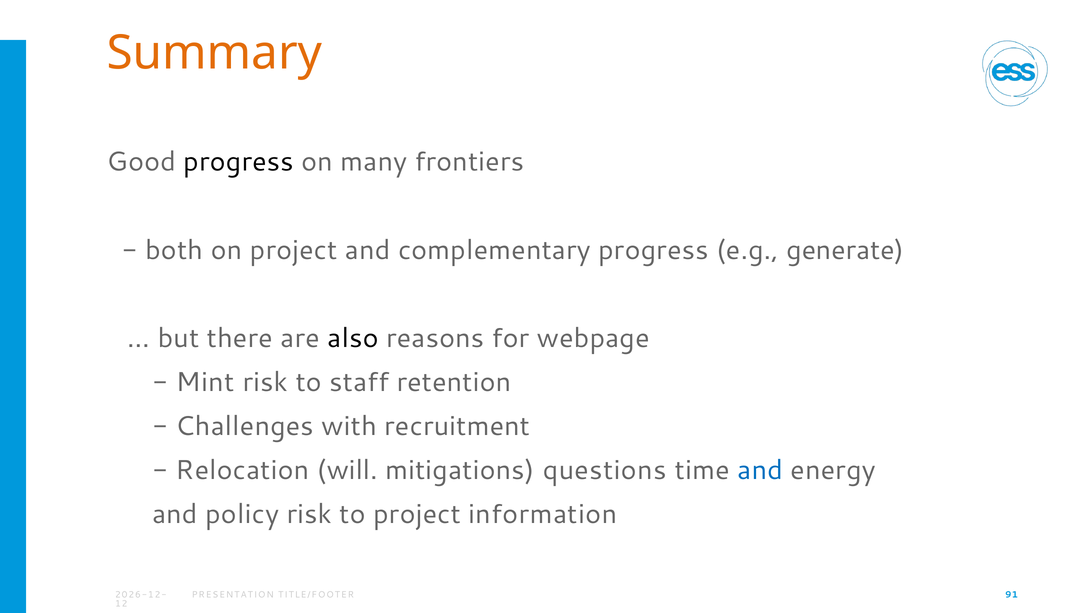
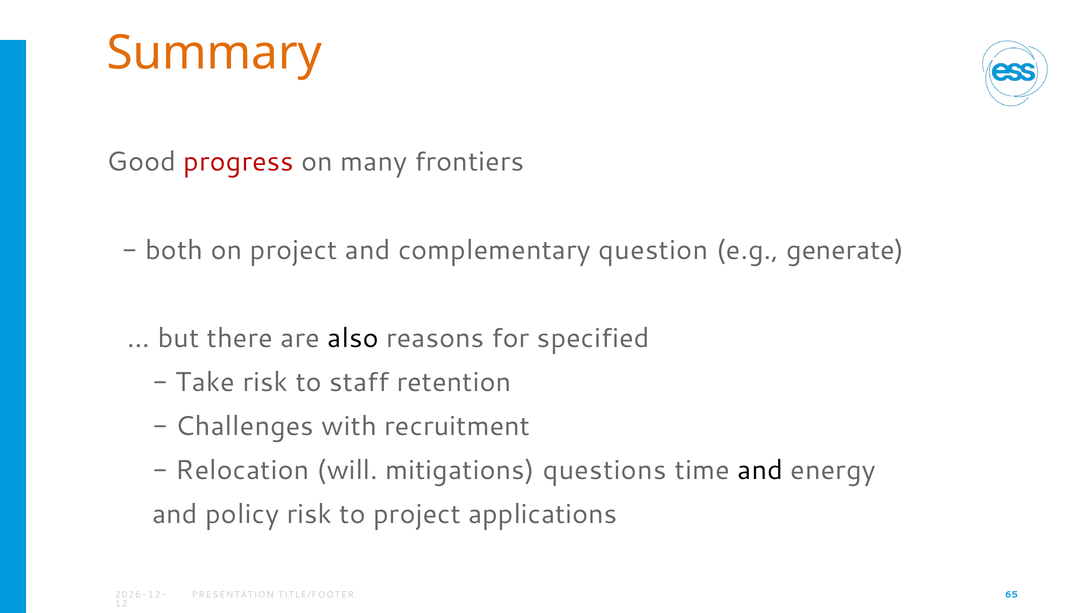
progress at (239, 162) colour: black -> red
complementary progress: progress -> question
webpage: webpage -> specified
Mint: Mint -> Take
and at (760, 470) colour: blue -> black
information: information -> applications
91: 91 -> 65
